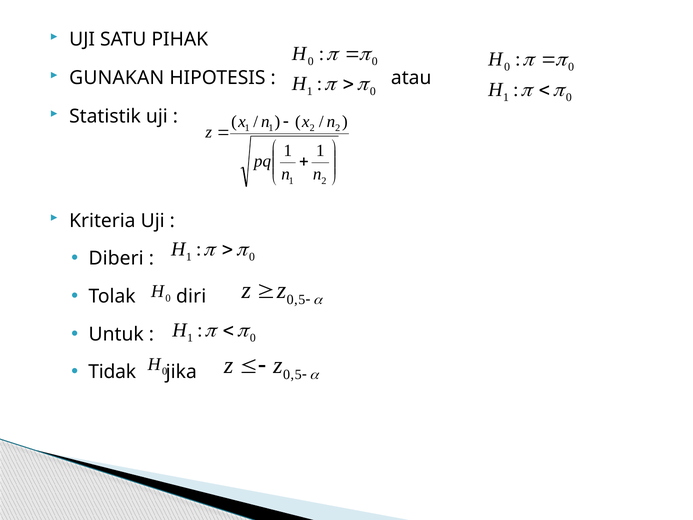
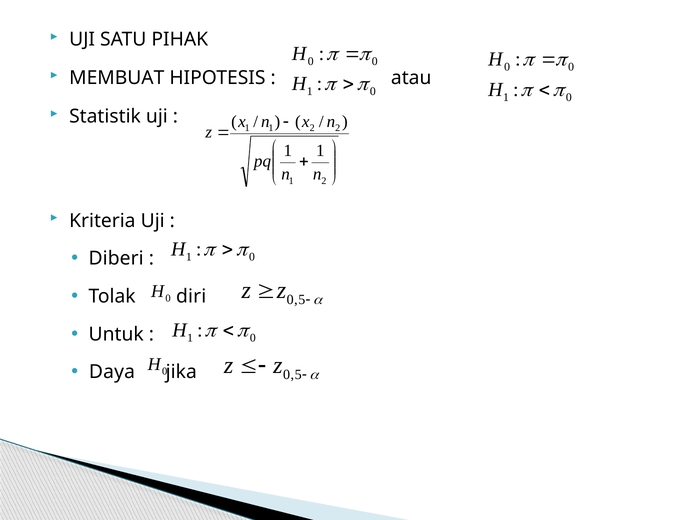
GUNAKAN: GUNAKAN -> MEMBUAT
Tidak: Tidak -> Daya
